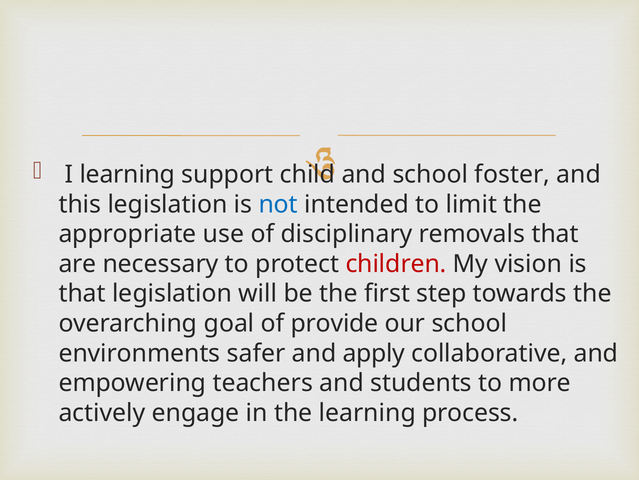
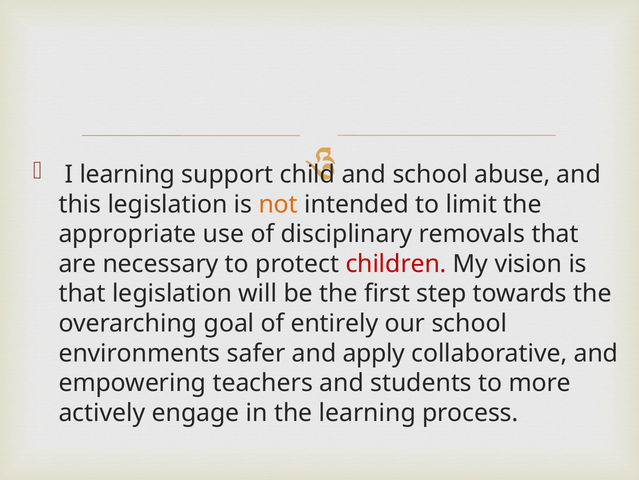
foster: foster -> abuse
not colour: blue -> orange
provide: provide -> entirely
